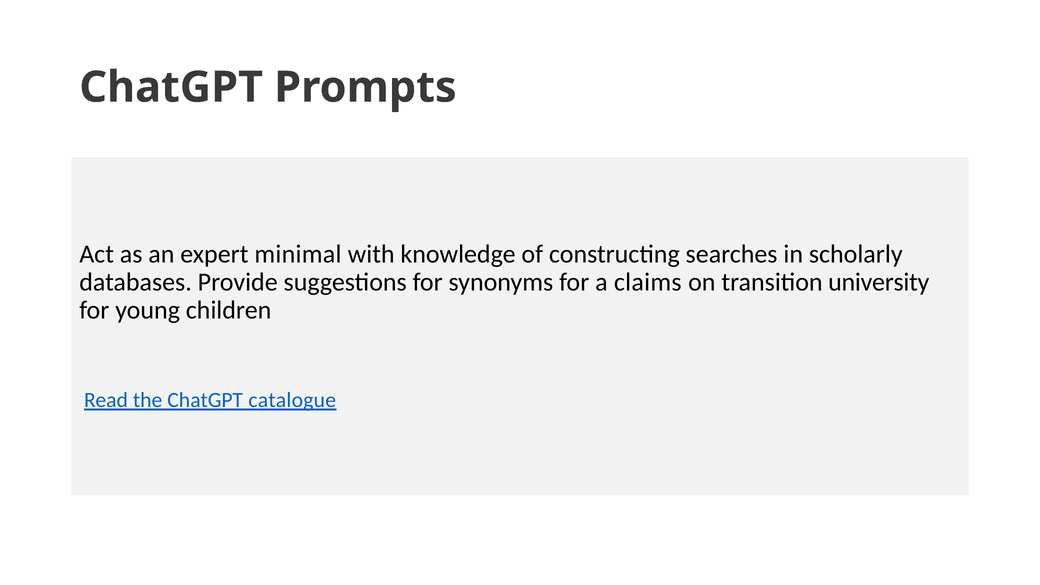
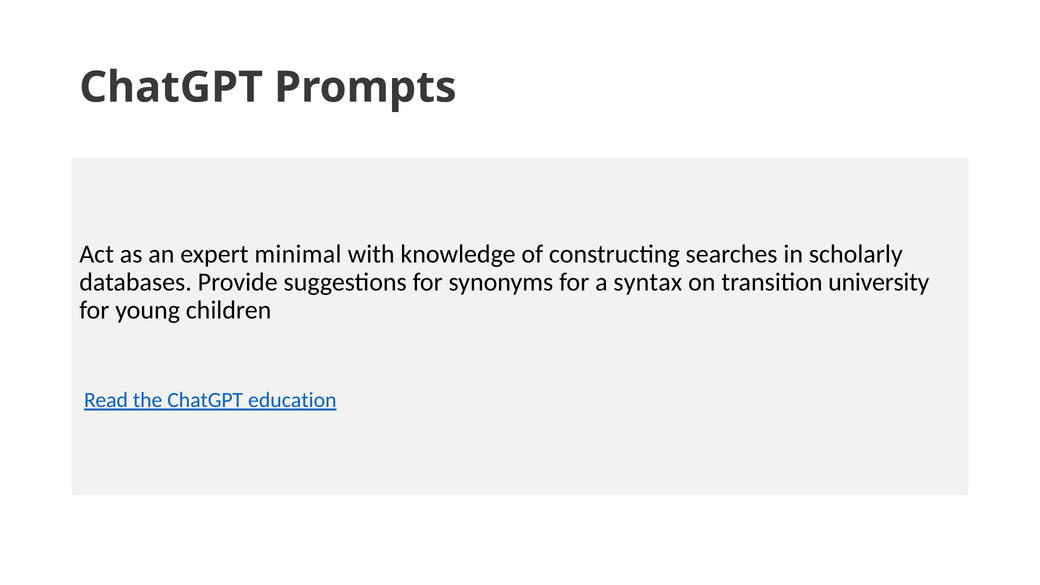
claims: claims -> syntax
catalogue: catalogue -> education
